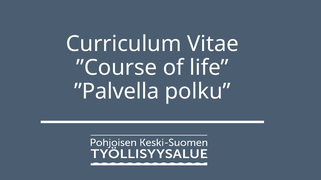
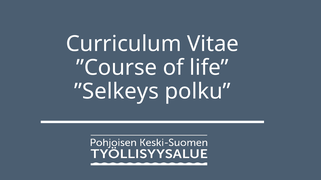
”Palvella: ”Palvella -> ”Selkeys
